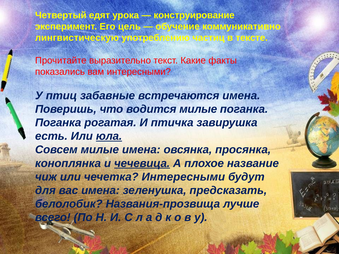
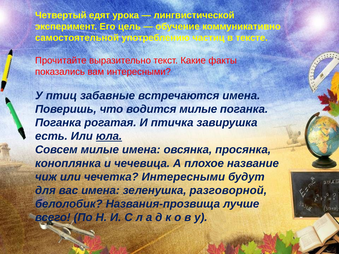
конструирование: конструирование -> лингвистической
лингвистическую: лингвистическую -> самостоятельной
чечевица underline: present -> none
предсказать: предсказать -> разговорной
